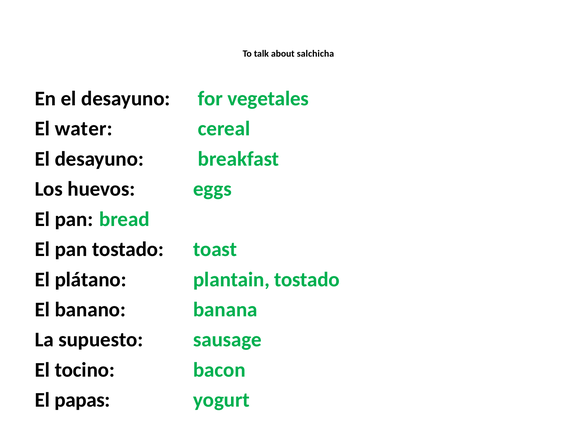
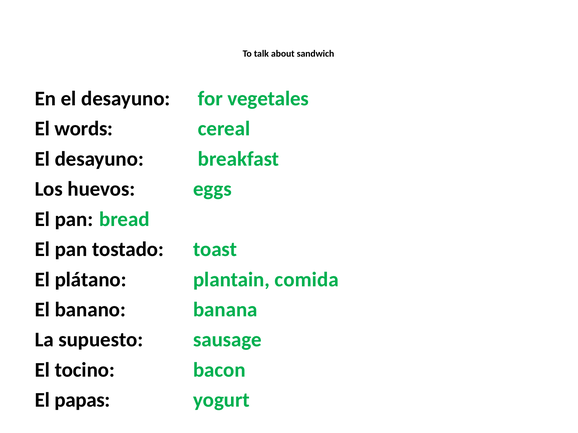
salchicha: salchicha -> sandwich
water: water -> words
plantain tostado: tostado -> comida
